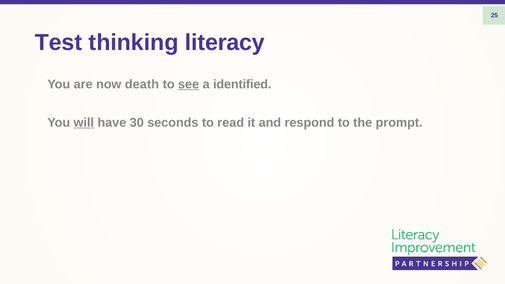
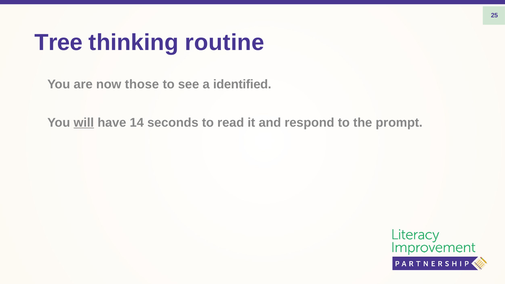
Test: Test -> Tree
literacy: literacy -> routine
death: death -> those
see underline: present -> none
30: 30 -> 14
